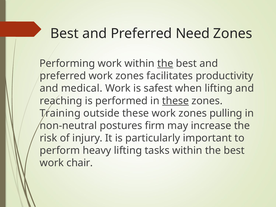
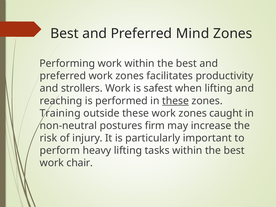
Need: Need -> Mind
the at (165, 64) underline: present -> none
medical: medical -> strollers
pulling: pulling -> caught
